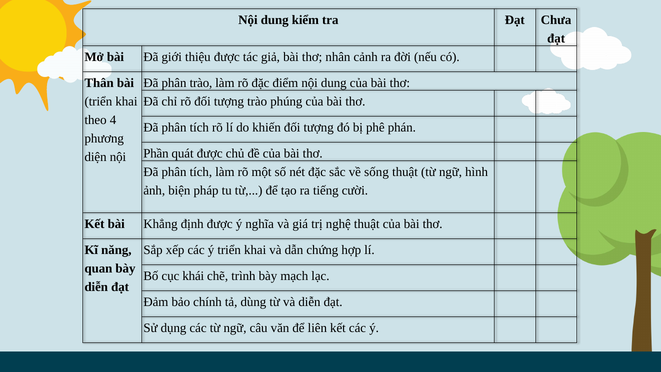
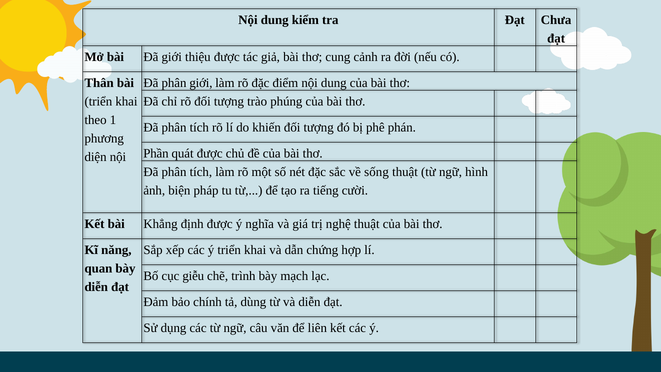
nhân: nhân -> cung
phân trào: trào -> giới
4: 4 -> 1
khái: khái -> giễu
